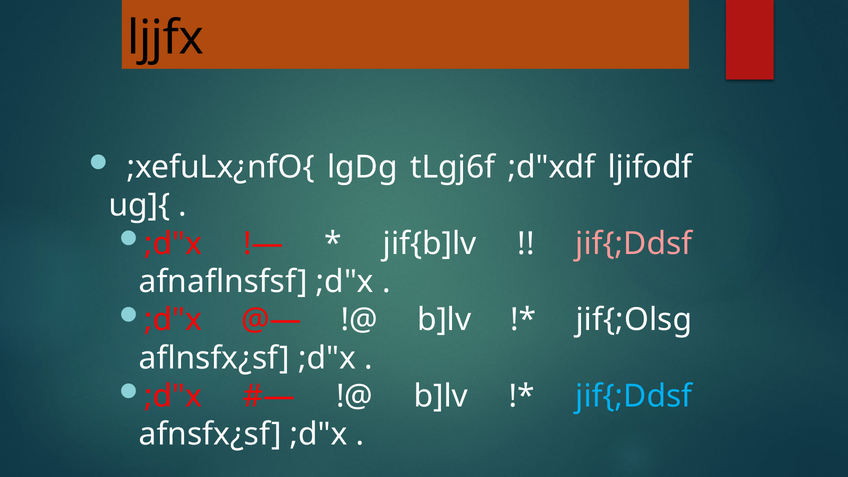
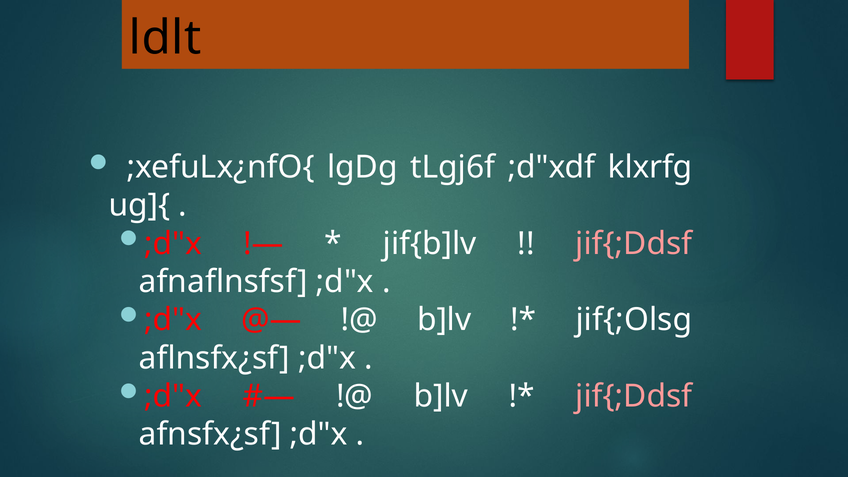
ljjfx: ljjfx -> ldlt
ljifodf: ljifodf -> klxrfg
jif{;Ddsf at (634, 396) colour: light blue -> pink
